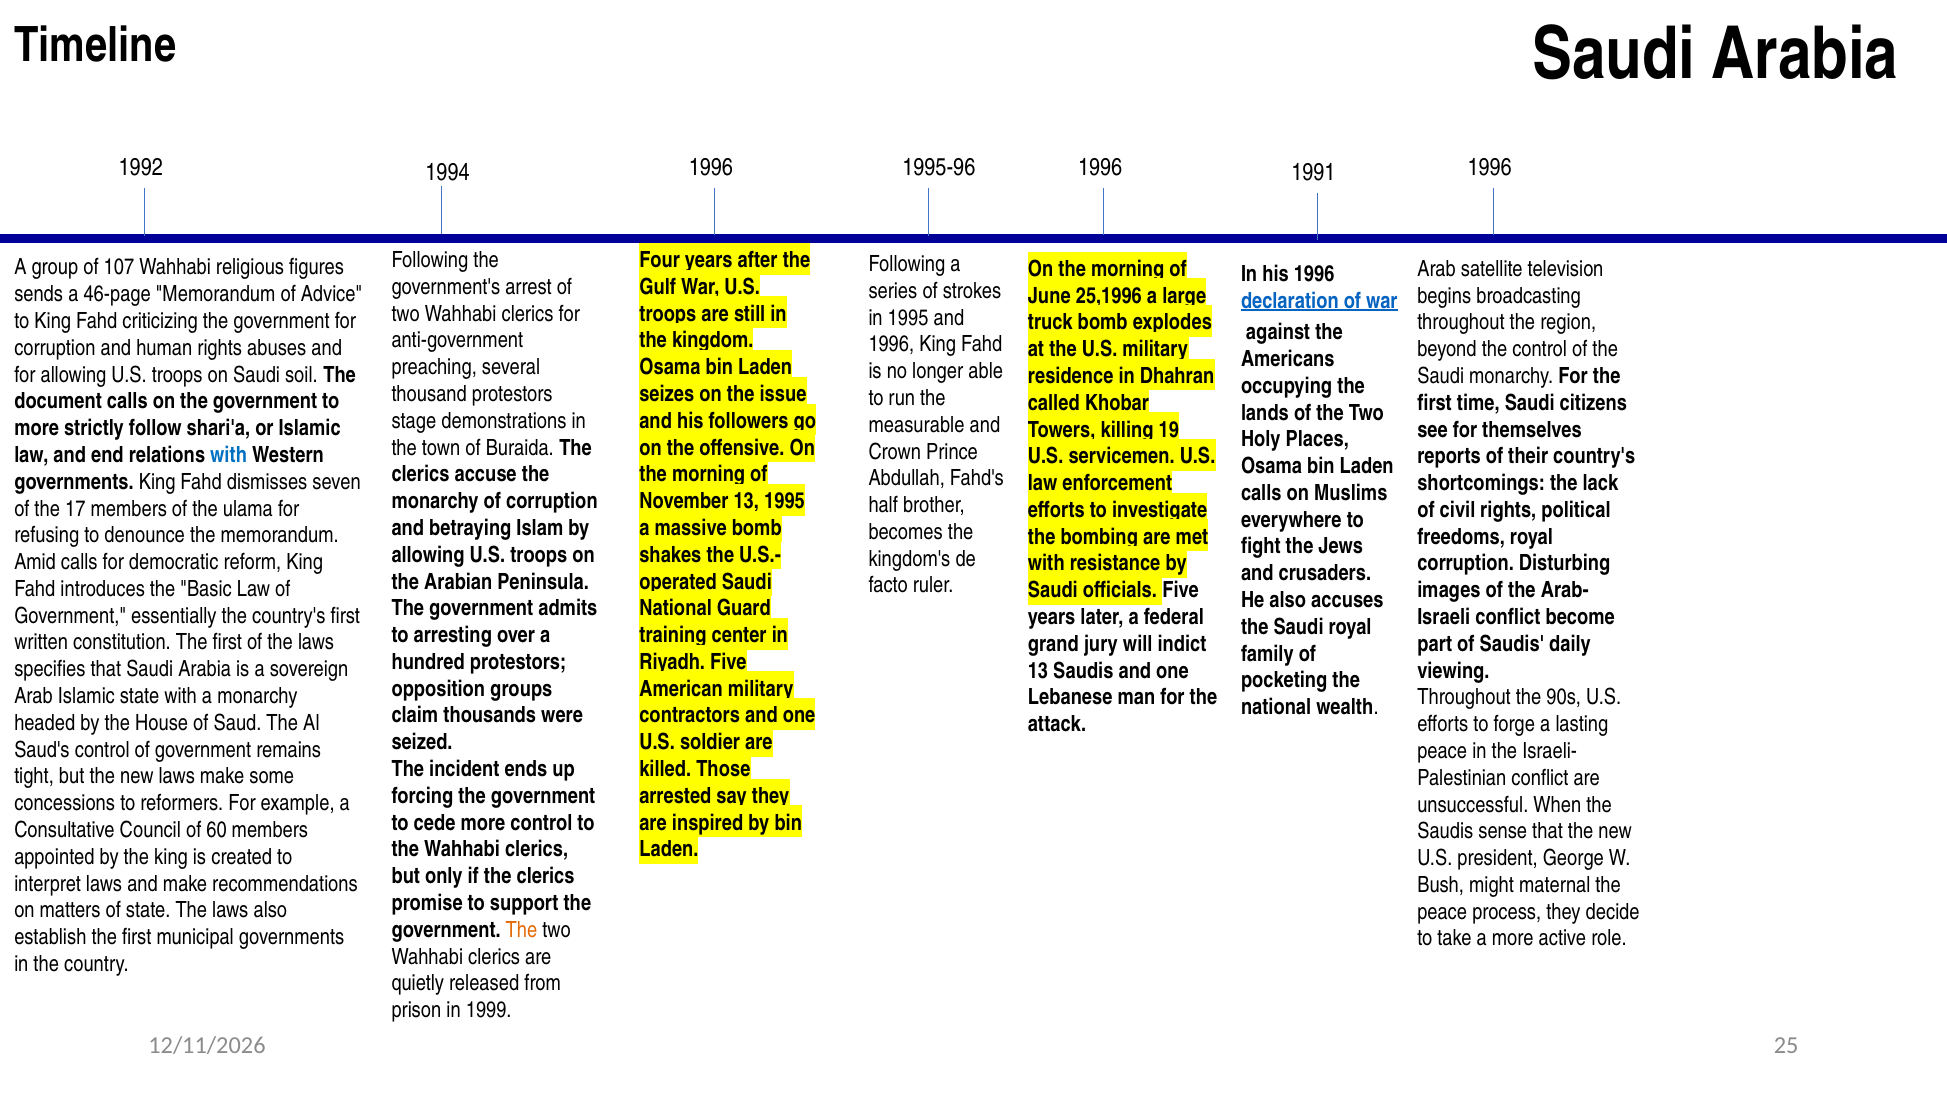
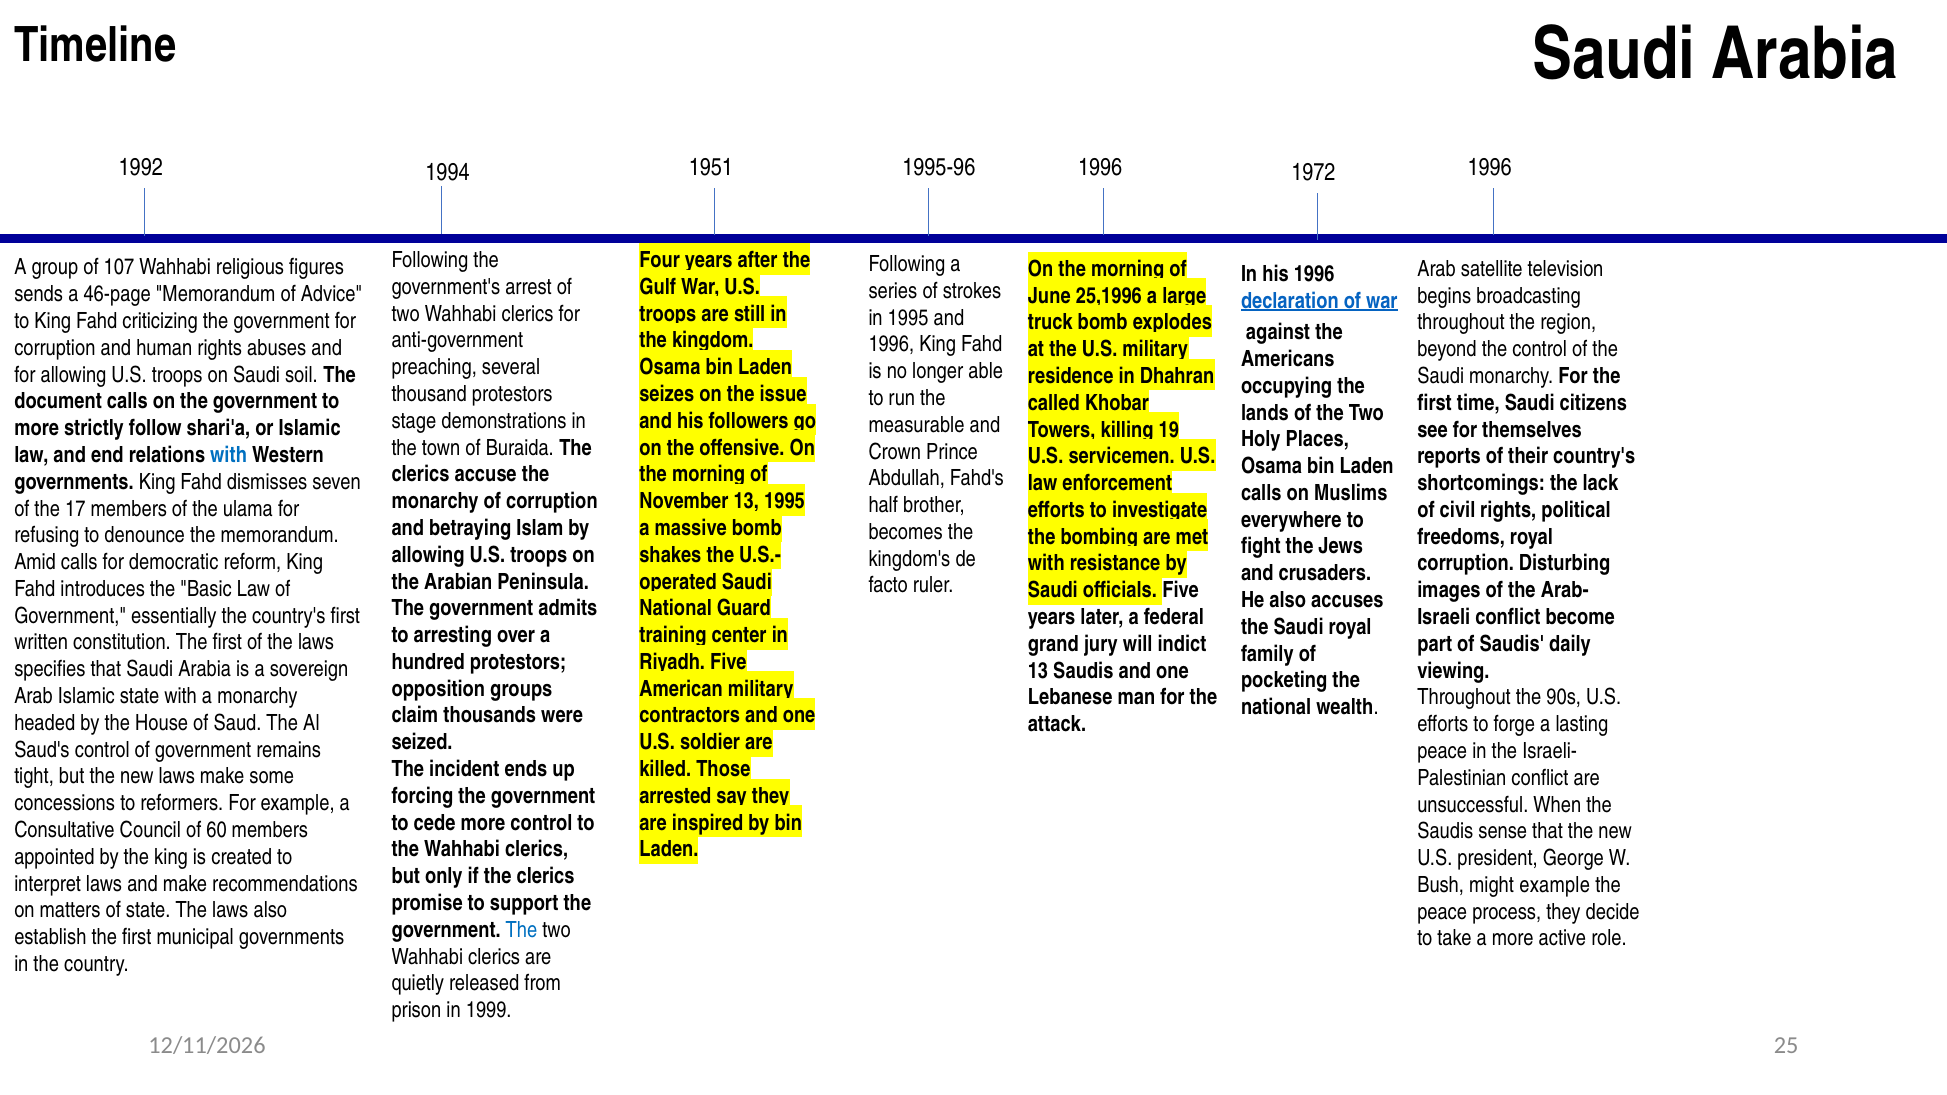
1996 at (711, 167): 1996 -> 1951
1991: 1991 -> 1972
might maternal: maternal -> example
The at (522, 930) colour: orange -> blue
